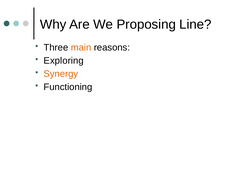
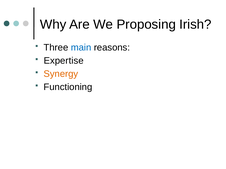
Line: Line -> Irish
main colour: orange -> blue
Exploring: Exploring -> Expertise
